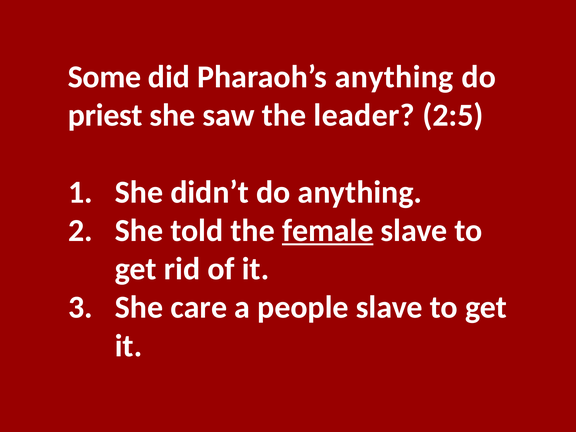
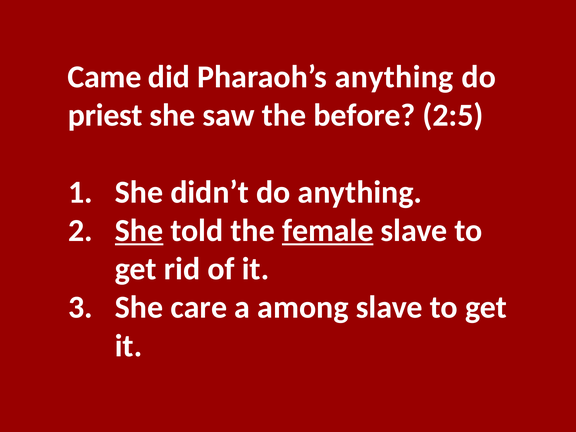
Some: Some -> Came
leader: leader -> before
She at (139, 231) underline: none -> present
people: people -> among
